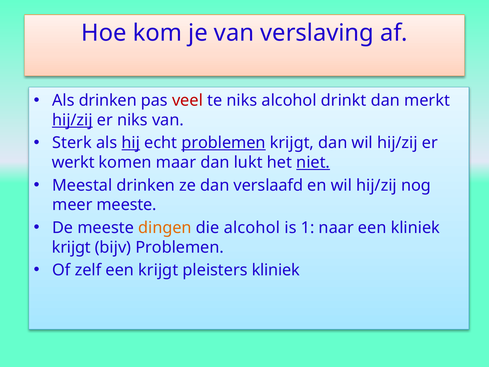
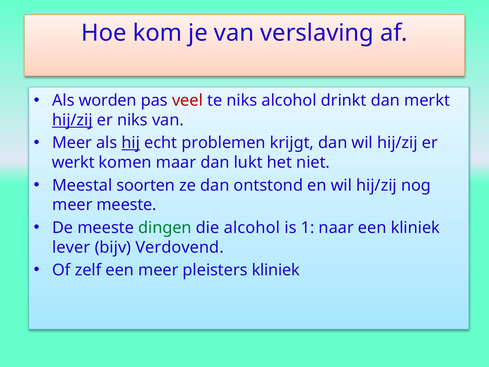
Als drinken: drinken -> worden
Sterk at (72, 143): Sterk -> Meer
problemen at (224, 143) underline: present -> none
niet underline: present -> none
Meestal drinken: drinken -> soorten
verslaafd: verslaafd -> ontstond
dingen colour: orange -> green
krijgt at (71, 247): krijgt -> lever
bijv Problemen: Problemen -> Verdovend
een krijgt: krijgt -> meer
